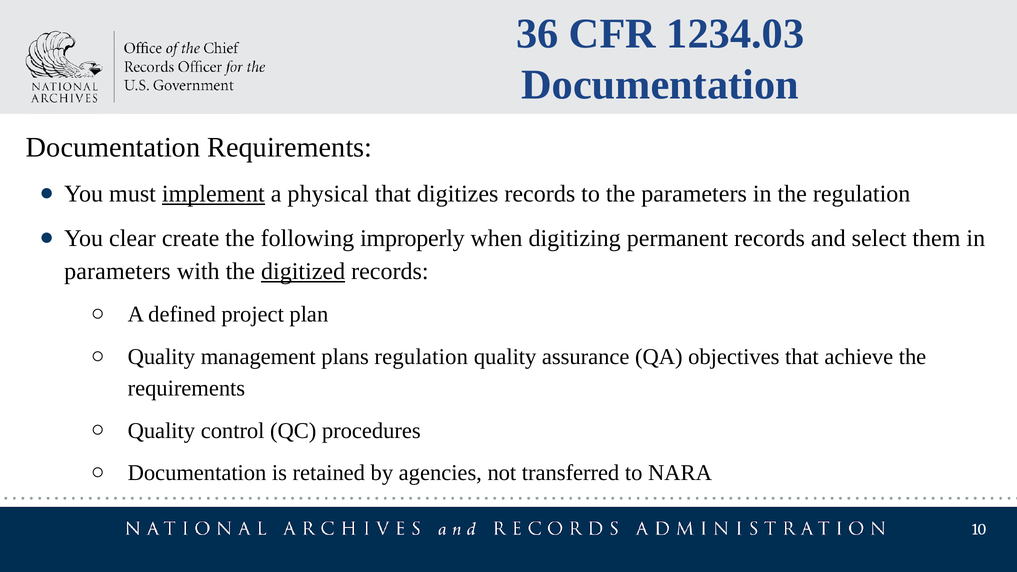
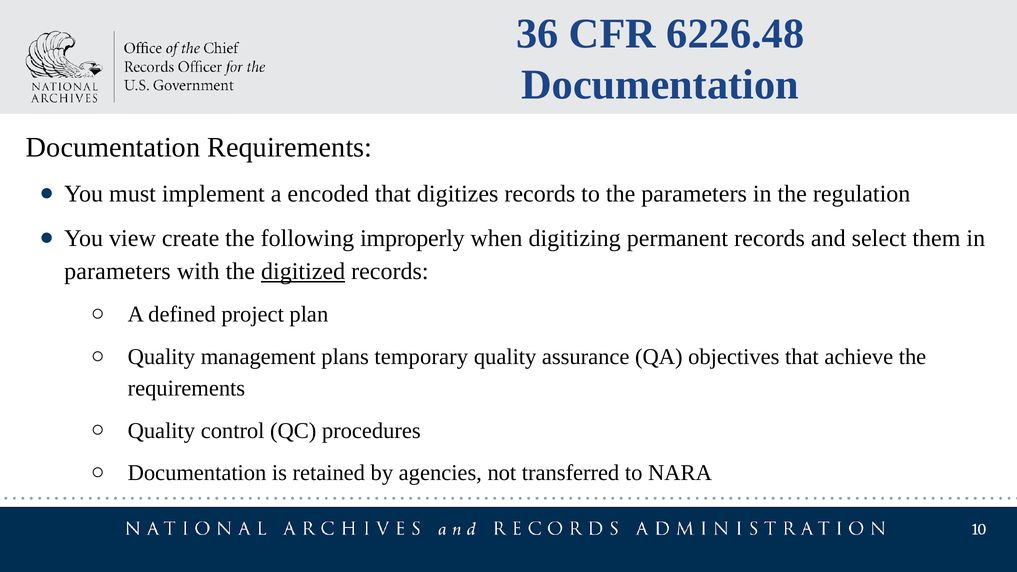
1234.03: 1234.03 -> 6226.48
implement underline: present -> none
physical: physical -> encoded
clear: clear -> view
plans regulation: regulation -> temporary
